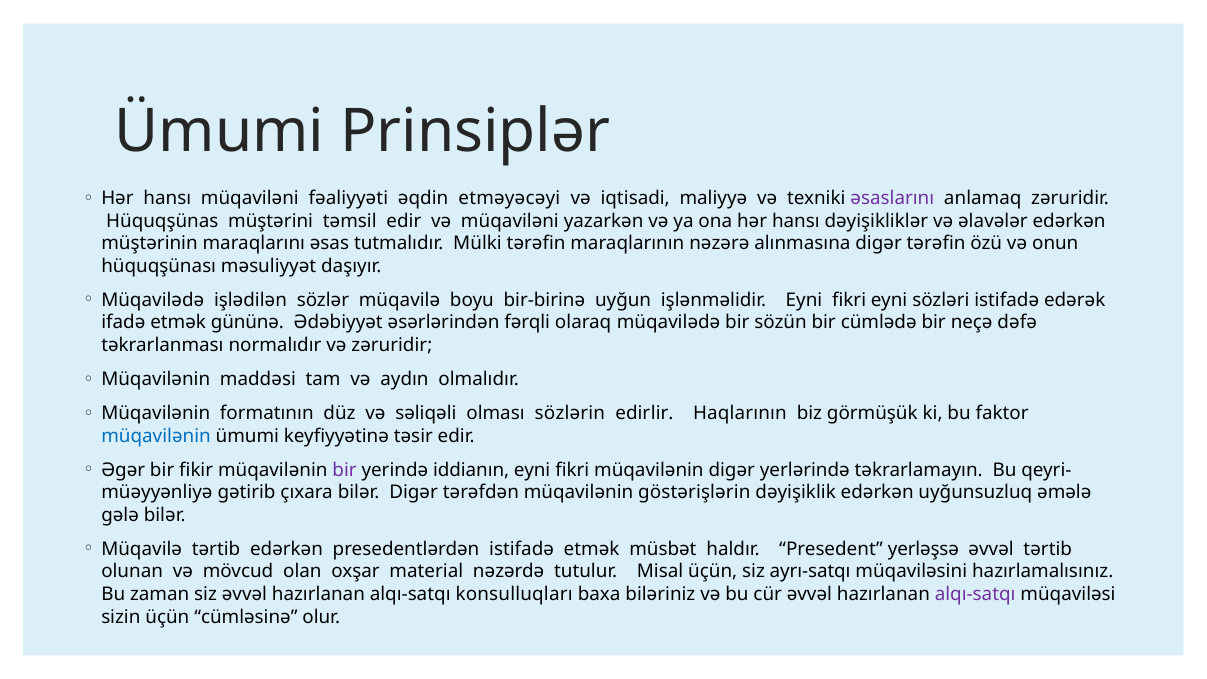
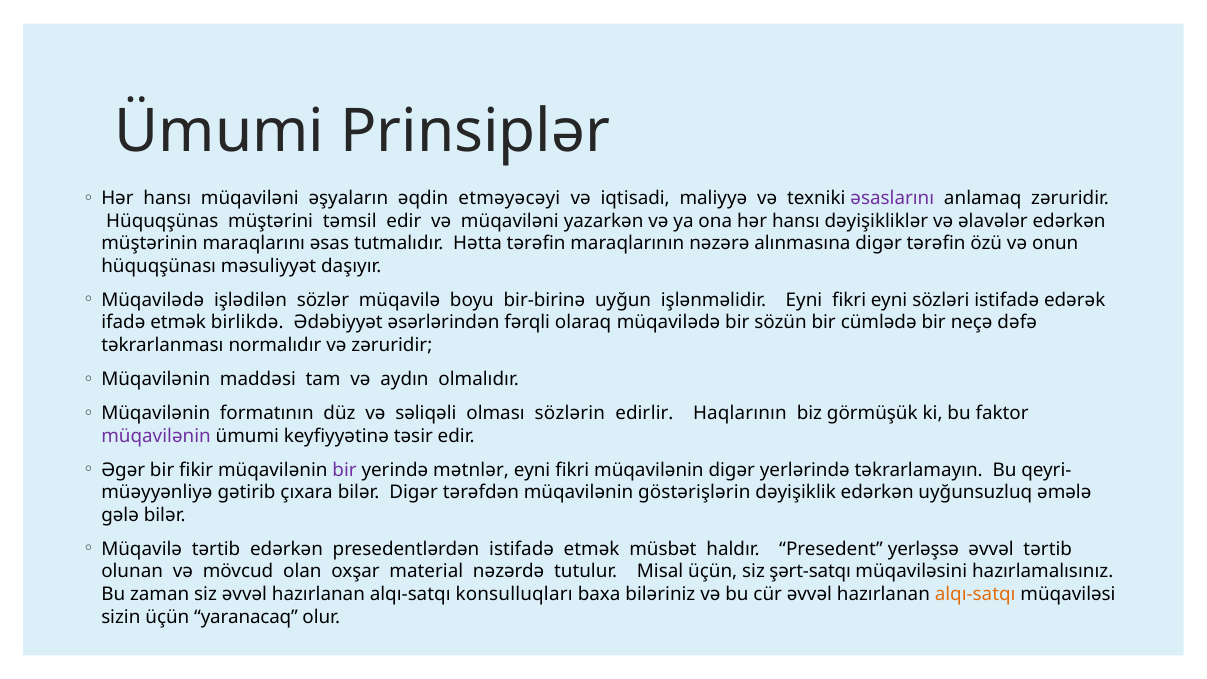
fəaliyyəti: fəaliyyəti -> əşyaların
Mülki: Mülki -> Hətta
gününə: gününə -> birlikdə
müqavilənin at (156, 436) colour: blue -> purple
iddianın: iddianın -> mətnlər
ayrı-satqı: ayrı-satqı -> şərt-satqı
alqı-satqı at (975, 594) colour: purple -> orange
cümləsinə: cümləsinə -> yaranacaq
